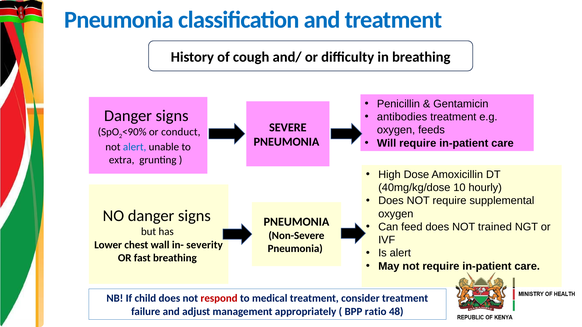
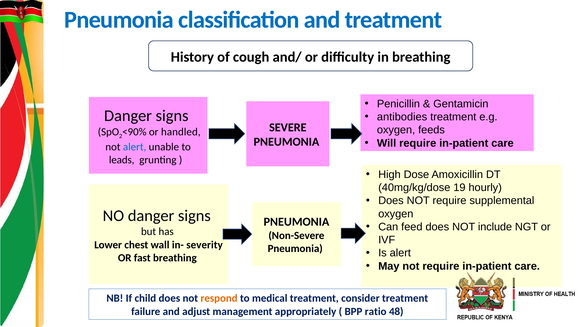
conduct: conduct -> handled
extra: extra -> leads
10: 10 -> 19
trained: trained -> include
respond colour: red -> orange
